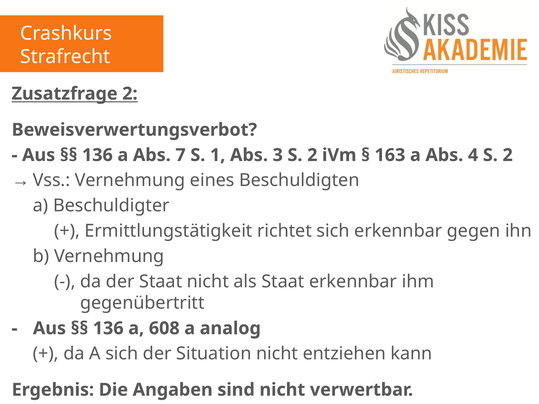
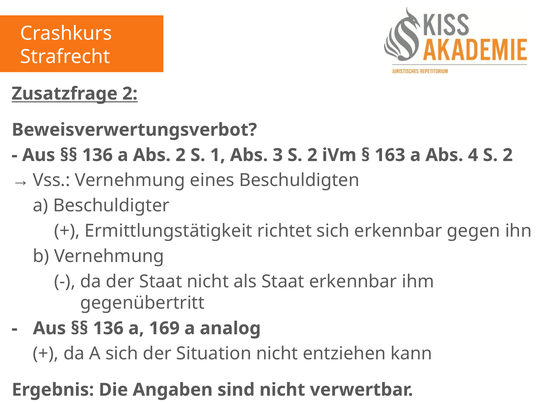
Abs 7: 7 -> 2
608: 608 -> 169
